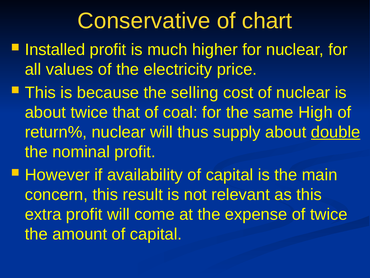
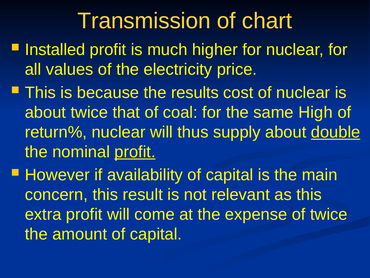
Conservative: Conservative -> Transmission
selling: selling -> results
profit at (135, 152) underline: none -> present
